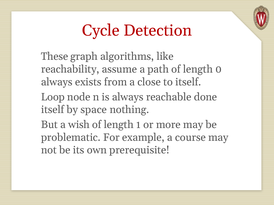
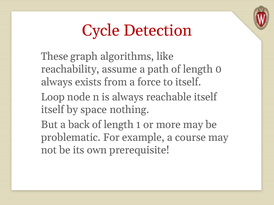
close: close -> force
reachable done: done -> itself
wish: wish -> back
